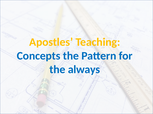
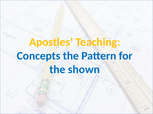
always: always -> shown
